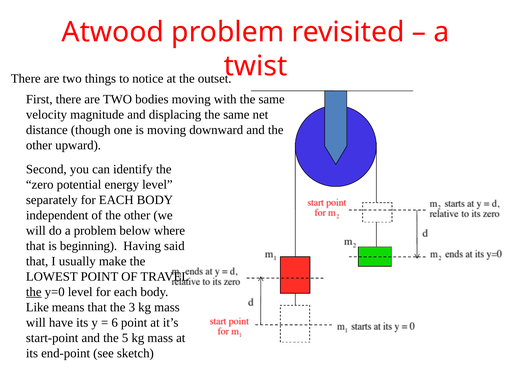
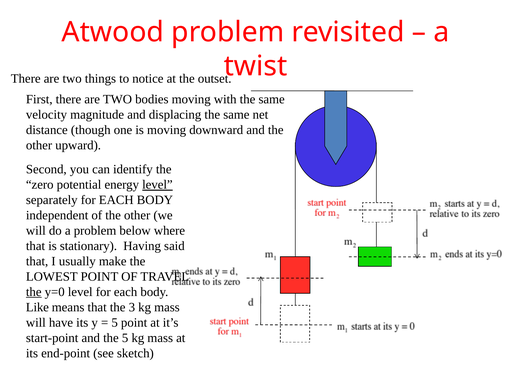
level at (157, 185) underline: none -> present
beginning: beginning -> stationary
6 at (115, 323): 6 -> 5
